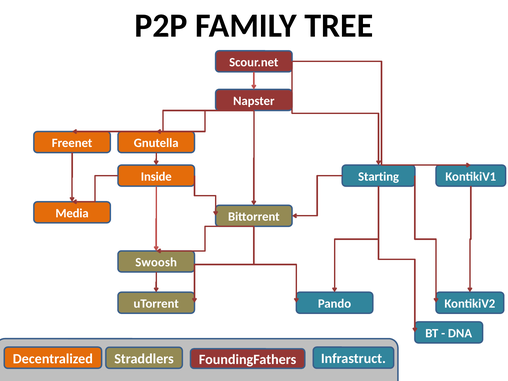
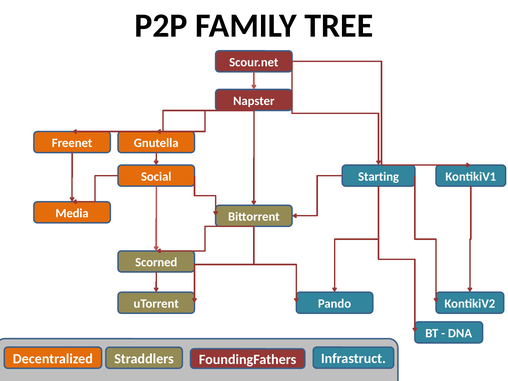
Inside: Inside -> Social
Swoosh: Swoosh -> Scorned
